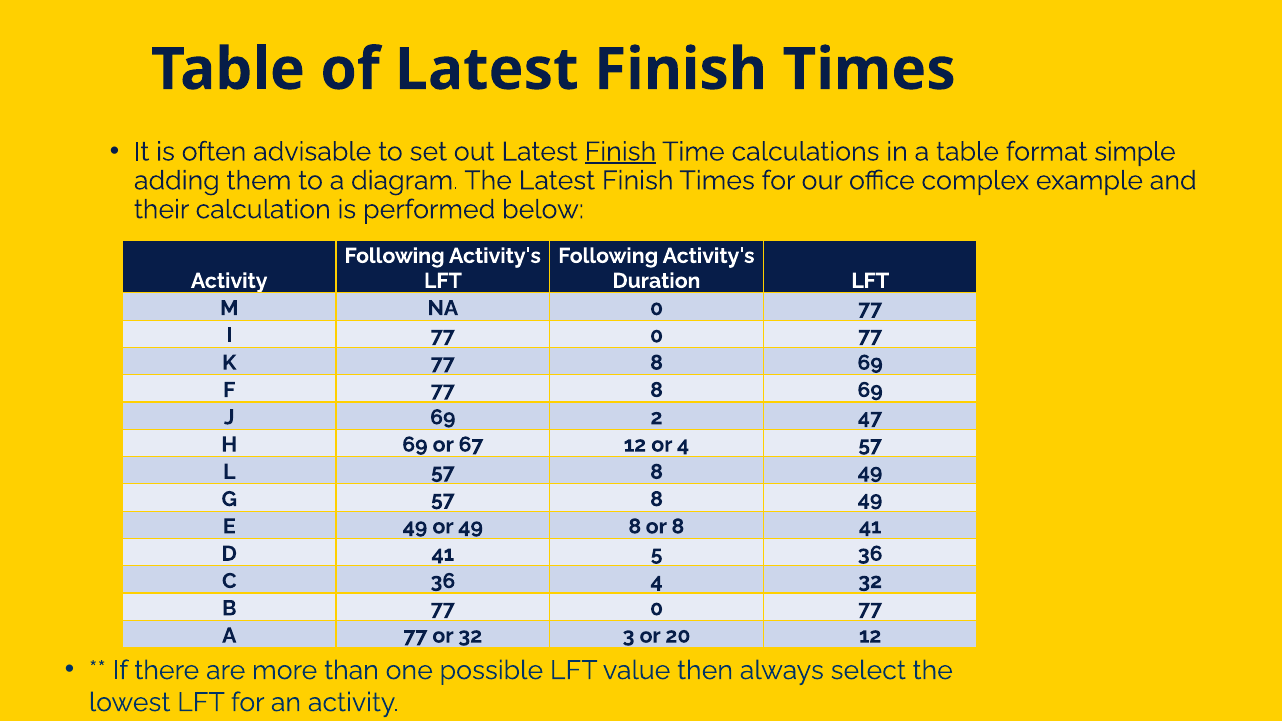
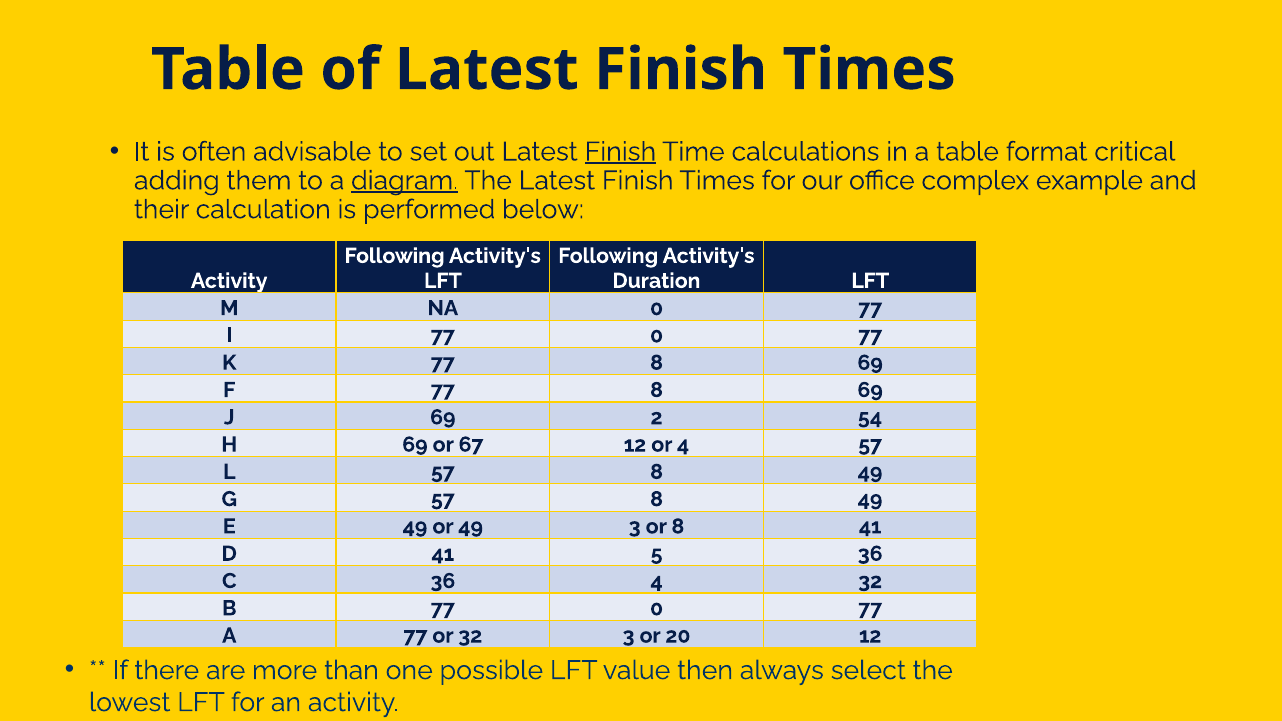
simple: simple -> critical
diagram underline: none -> present
47: 47 -> 54
49 8: 8 -> 3
